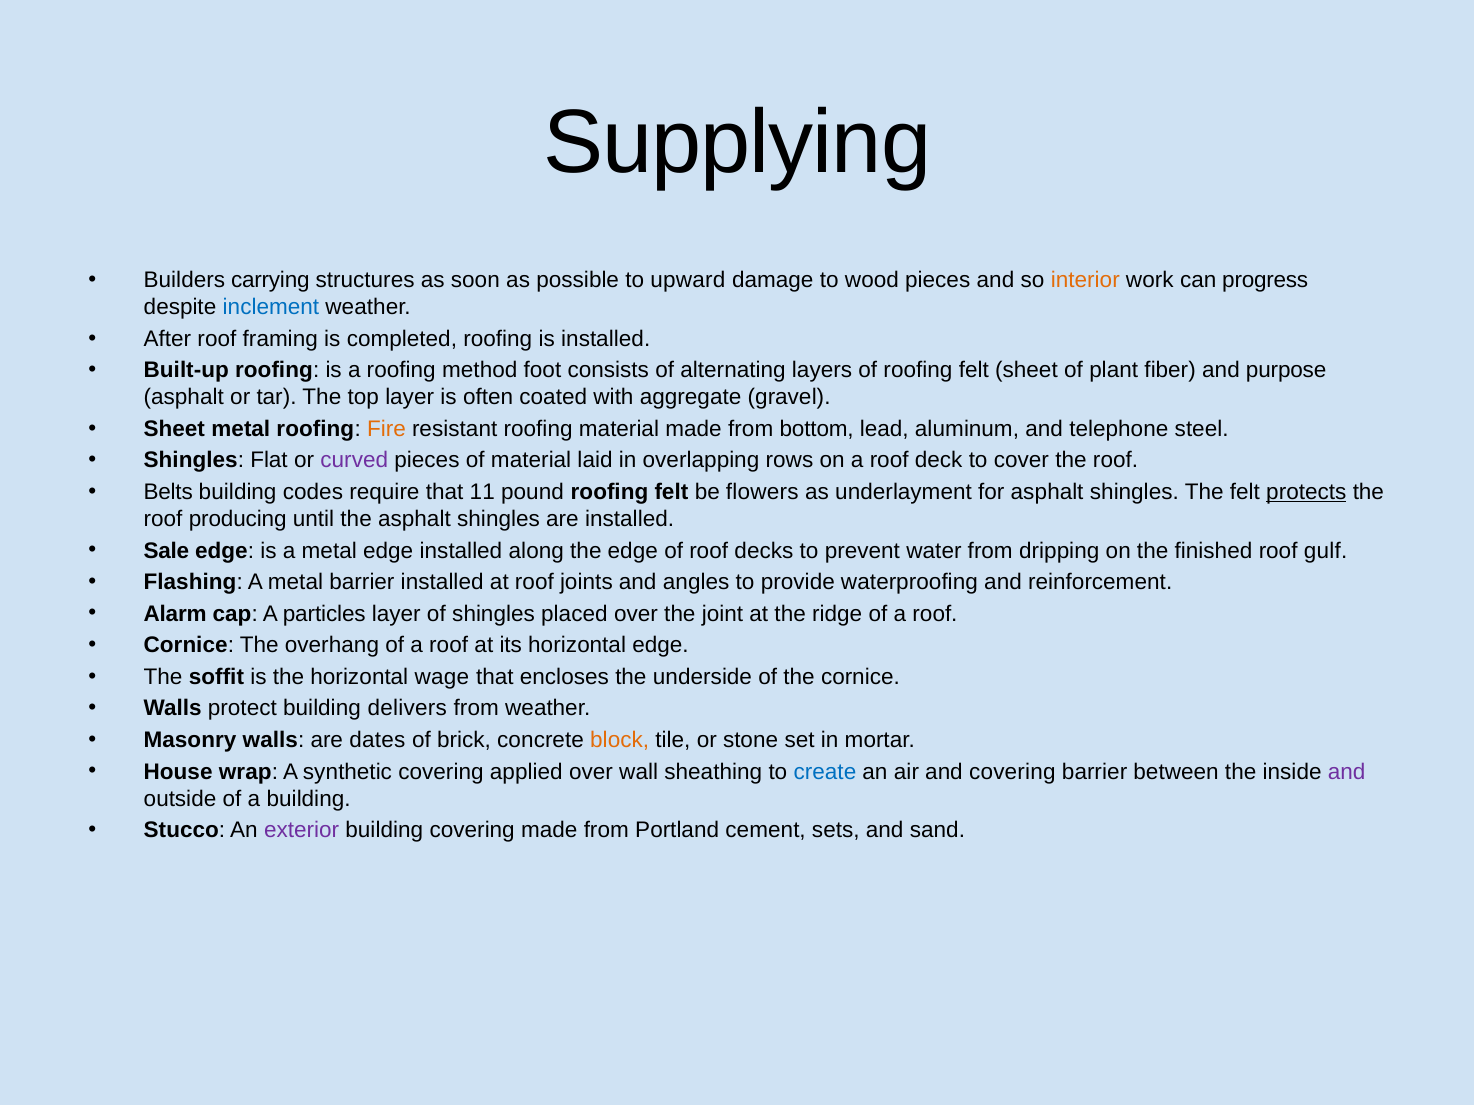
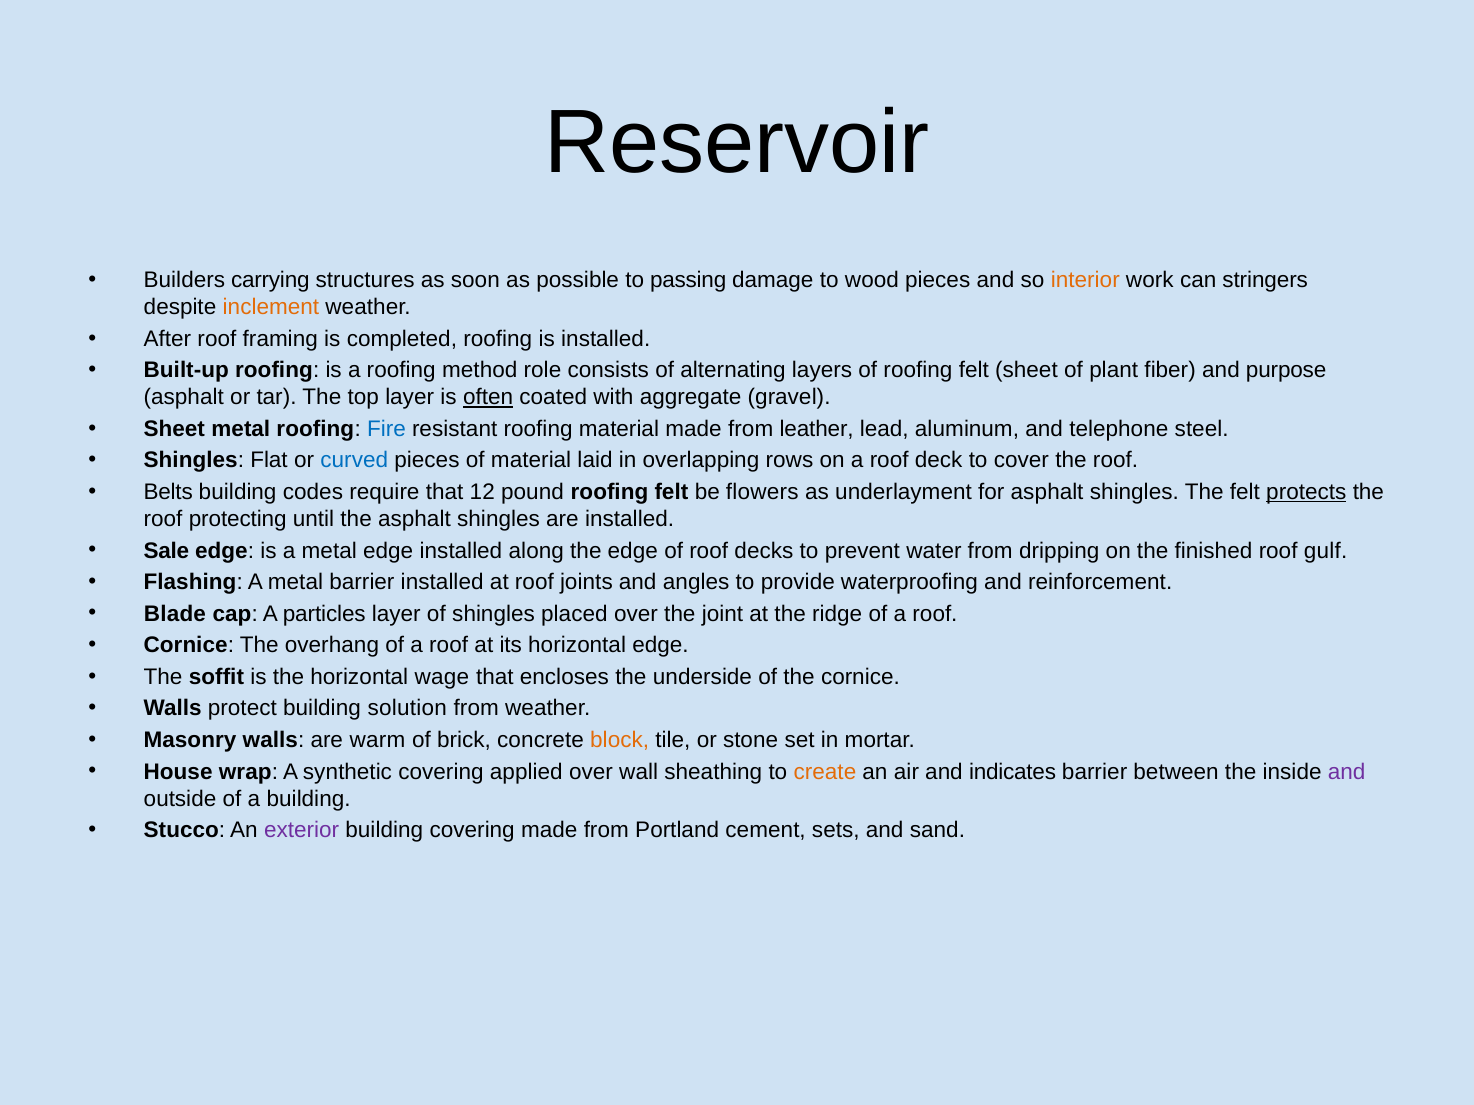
Supplying: Supplying -> Reservoir
upward: upward -> passing
progress: progress -> stringers
inclement colour: blue -> orange
foot: foot -> role
often underline: none -> present
Fire colour: orange -> blue
bottom: bottom -> leather
curved colour: purple -> blue
11: 11 -> 12
producing: producing -> protecting
Alarm: Alarm -> Blade
delivers: delivers -> solution
dates: dates -> warm
create colour: blue -> orange
and covering: covering -> indicates
